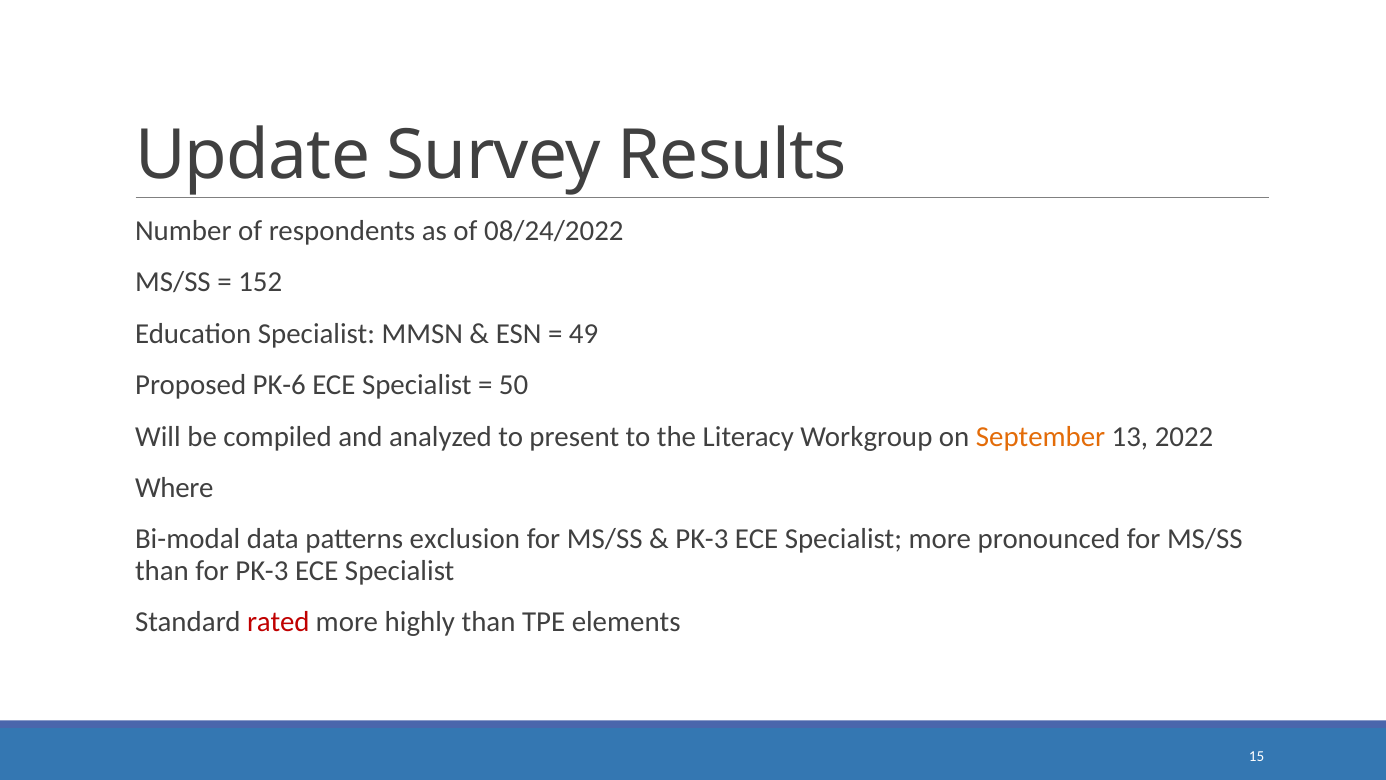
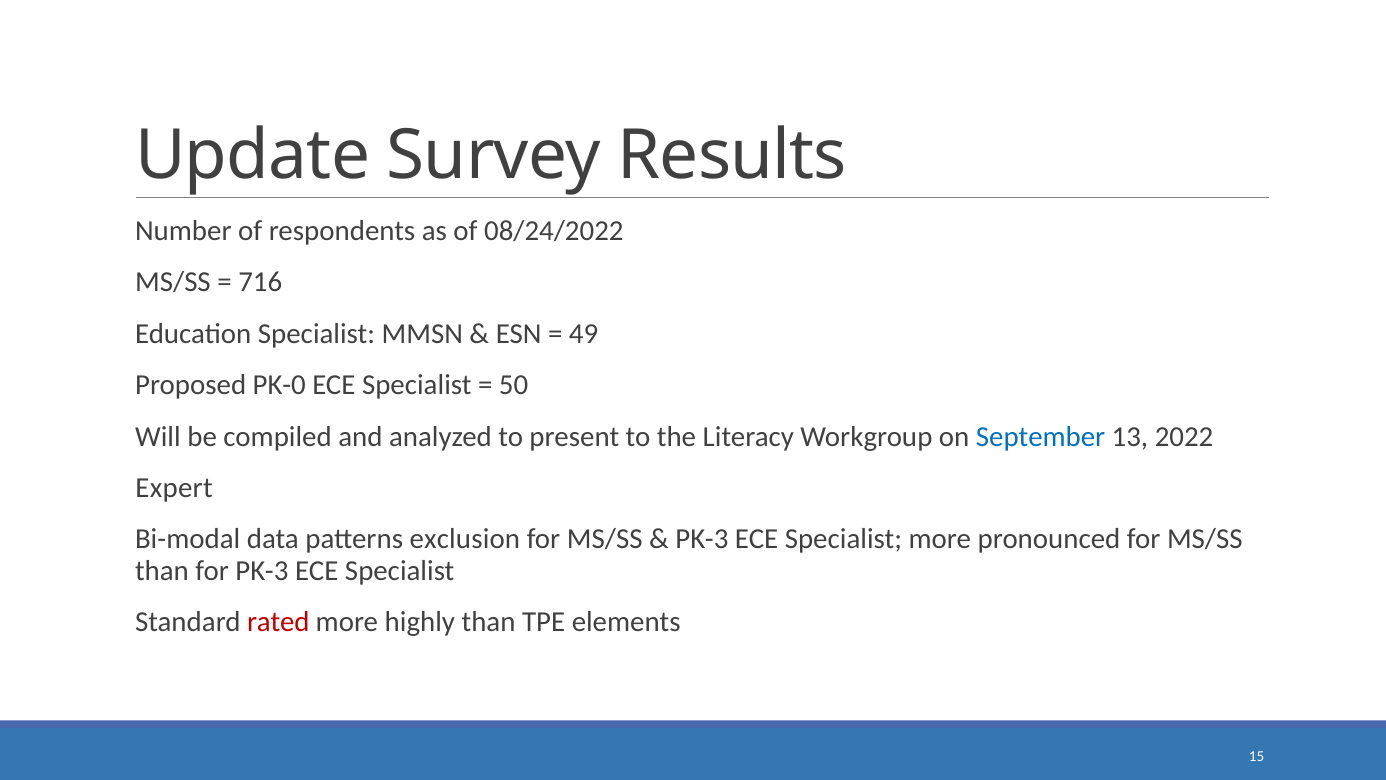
152: 152 -> 716
PK-6: PK-6 -> PK-0
September colour: orange -> blue
Where: Where -> Expert
